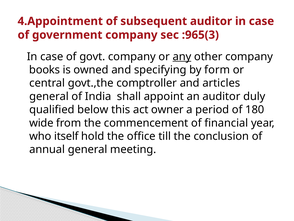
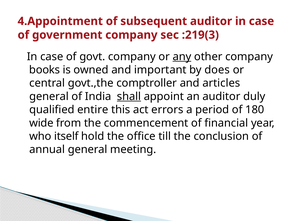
:965(3: :965(3 -> :219(3
specifying: specifying -> important
form: form -> does
shall underline: none -> present
below: below -> entire
owner: owner -> errors
